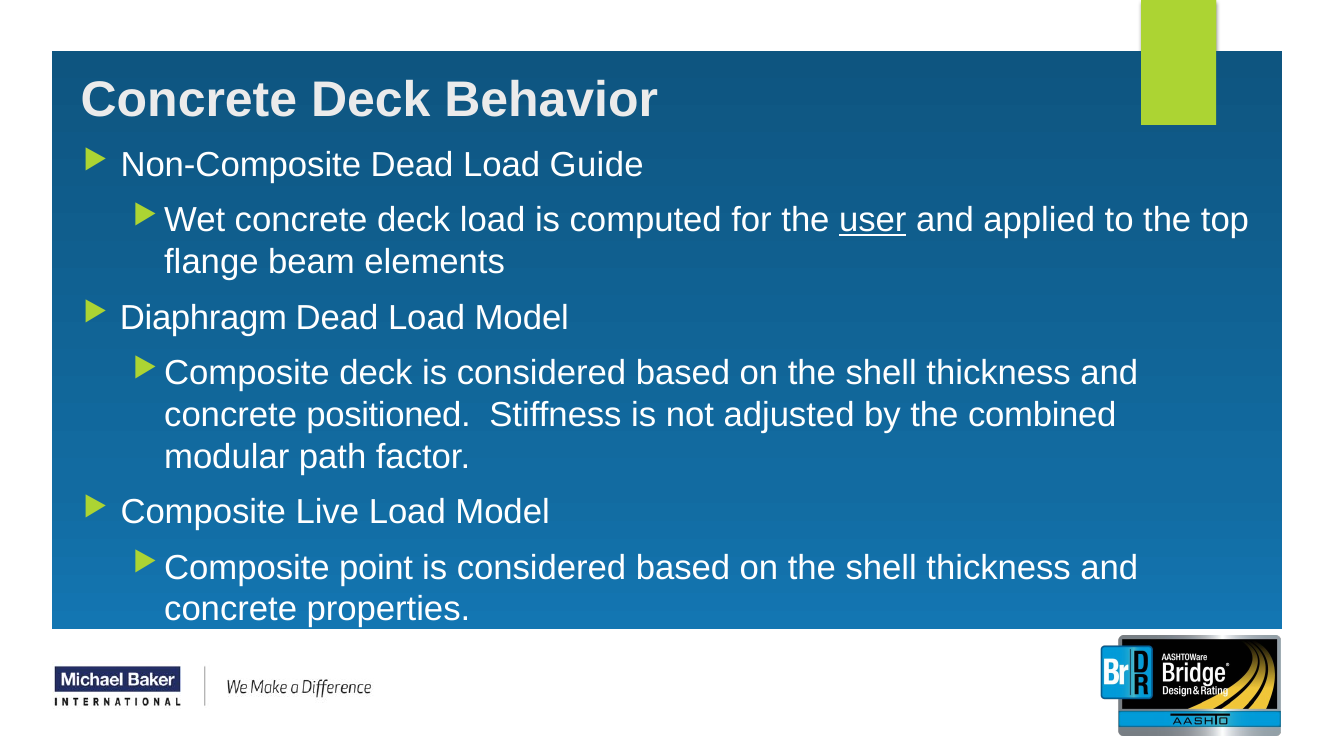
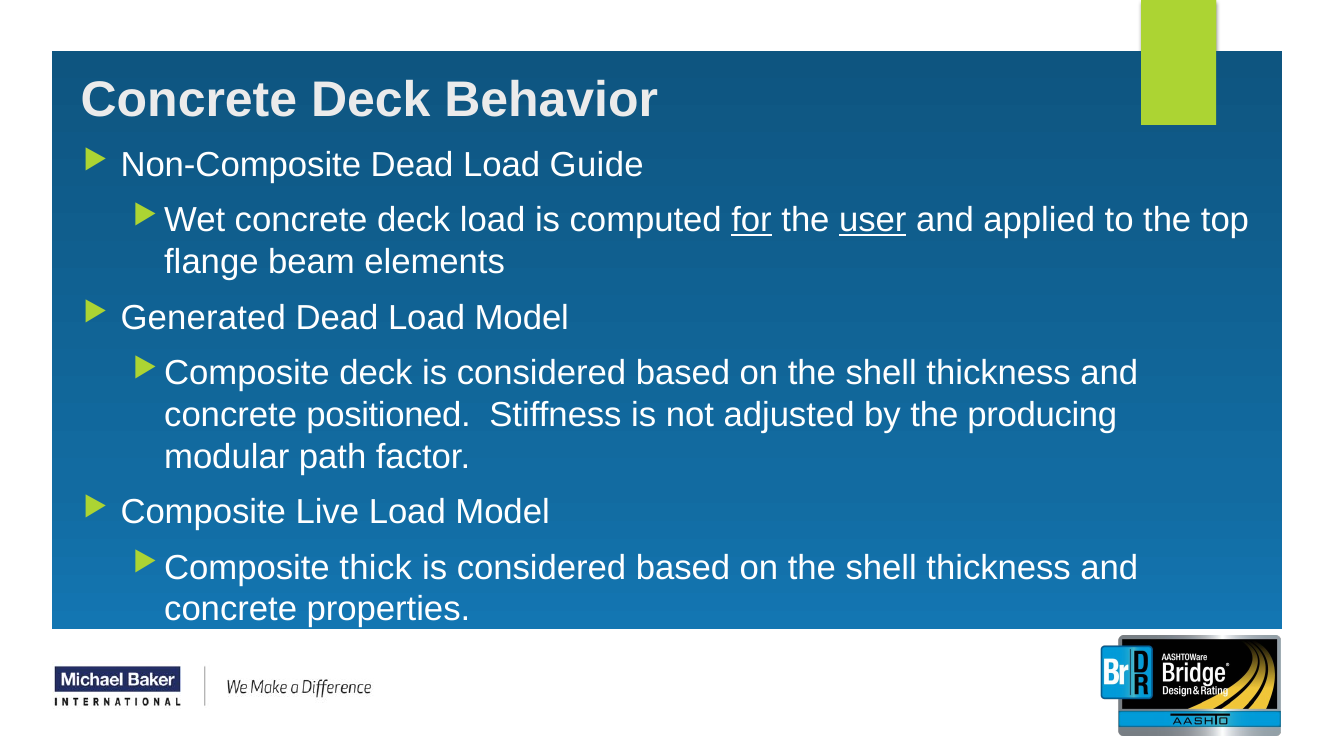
for underline: none -> present
Diaphragm: Diaphragm -> Generated
combined: combined -> producing
point: point -> thick
